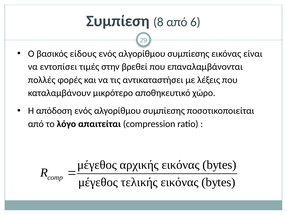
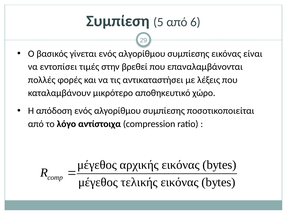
8: 8 -> 5
είδους: είδους -> γίνεται
απαιτείται: απαιτείται -> αντίστοιχα
